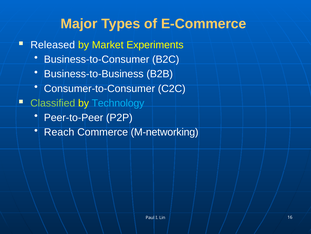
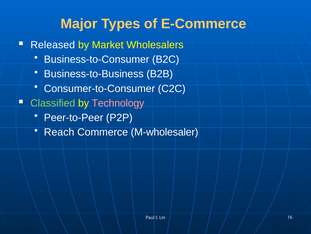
Experiments: Experiments -> Wholesalers
Technology colour: light blue -> pink
M-networking: M-networking -> M-wholesaler
